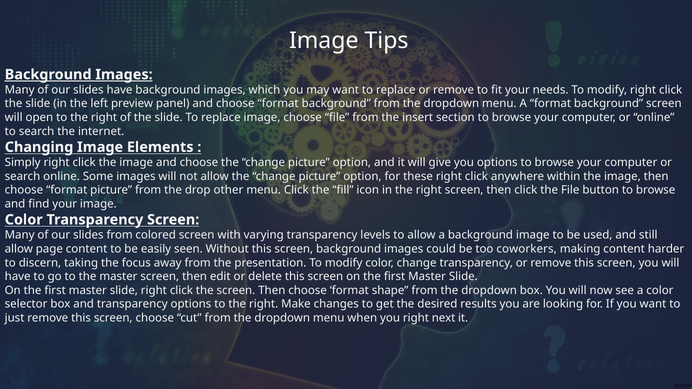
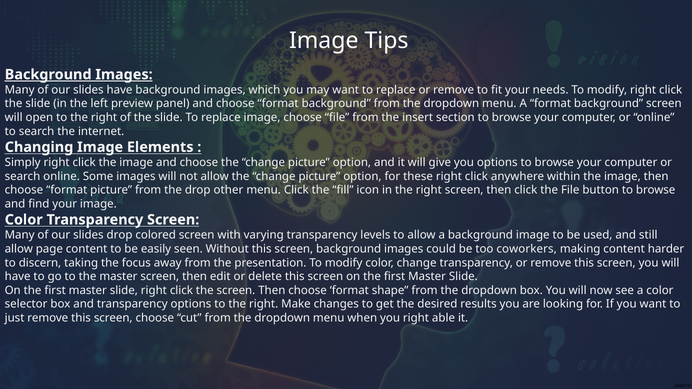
slides from: from -> drop
next: next -> able
